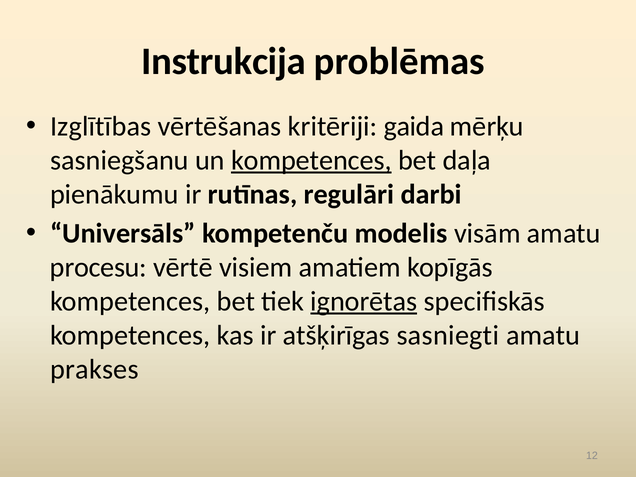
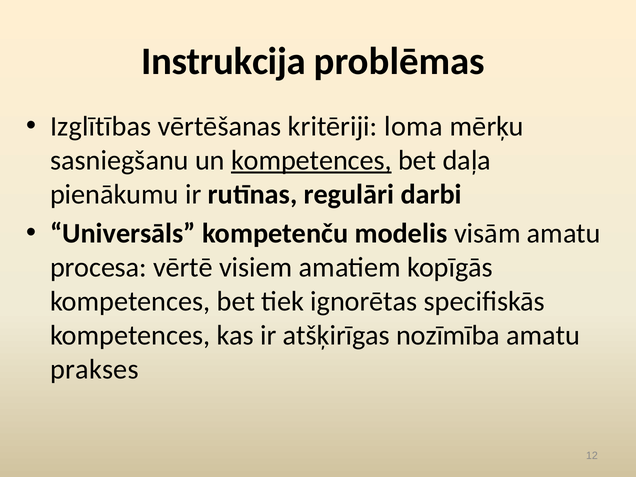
gaida: gaida -> loma
procesu: procesu -> procesa
ignorētas underline: present -> none
sasniegti: sasniegti -> nozīmība
